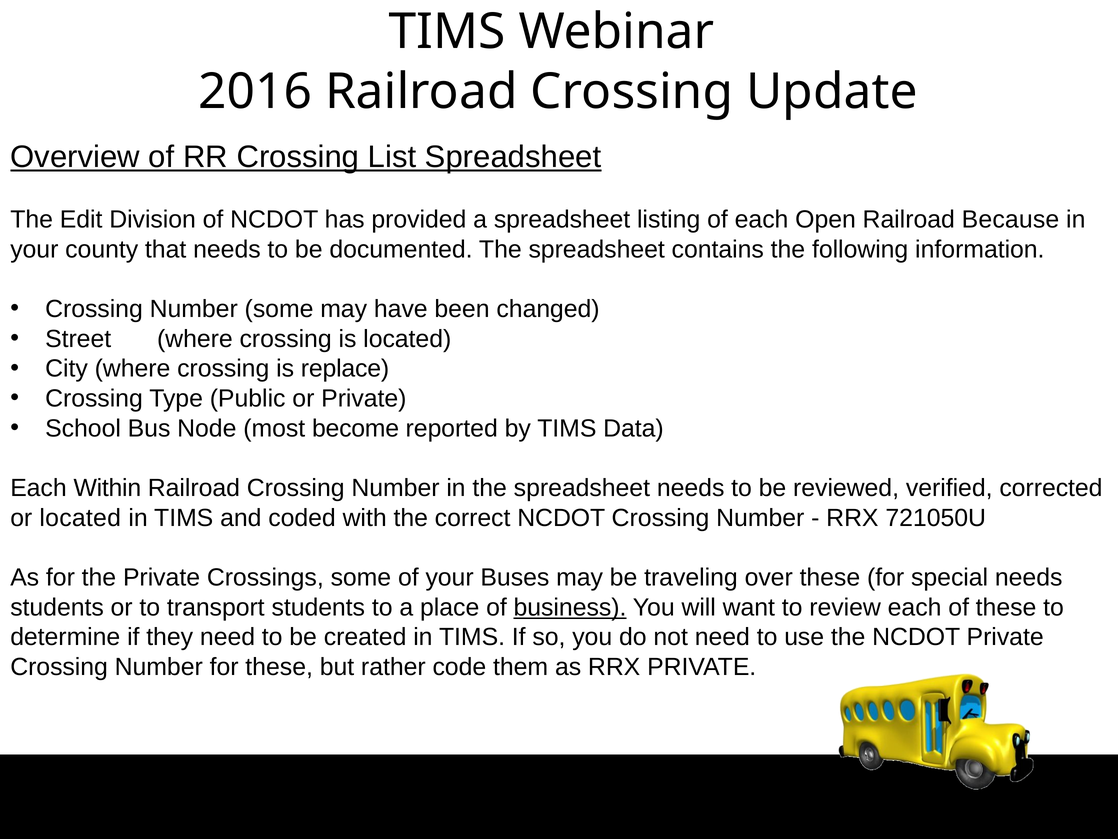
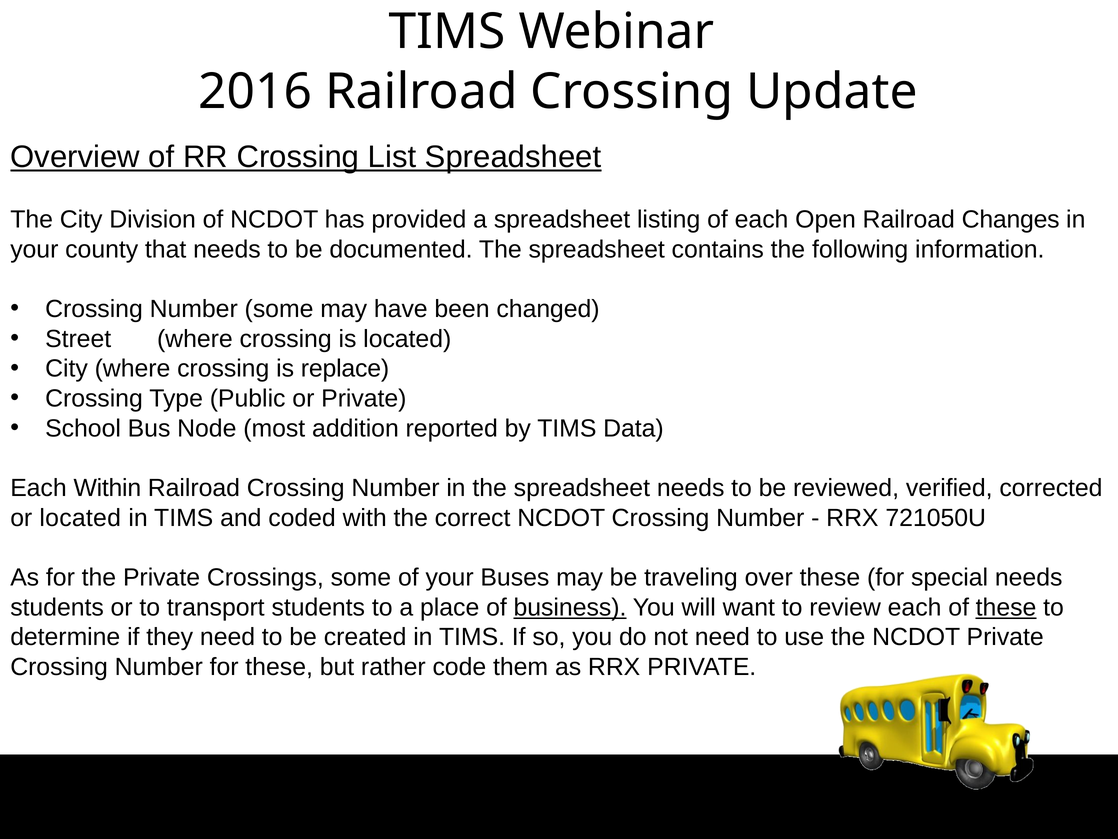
The Edit: Edit -> City
Because: Because -> Changes
become: become -> addition
these at (1006, 607) underline: none -> present
